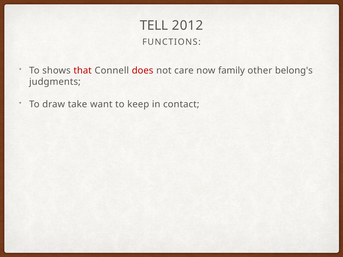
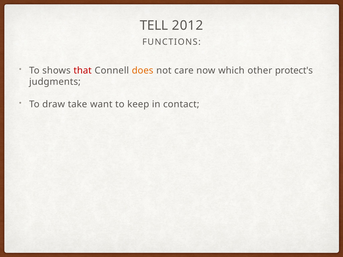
does colour: red -> orange
family: family -> which
belong's: belong's -> protect's
